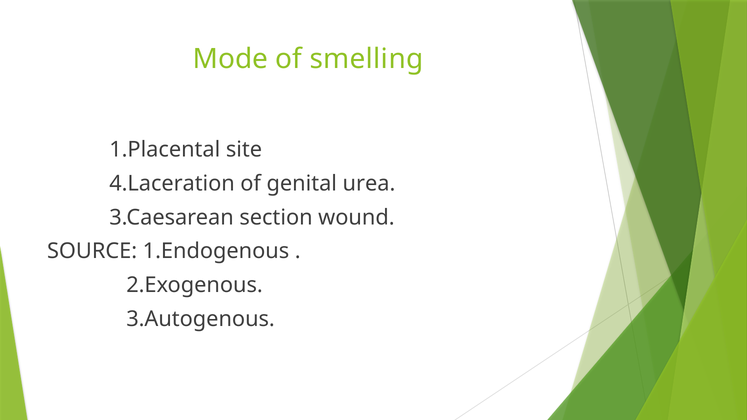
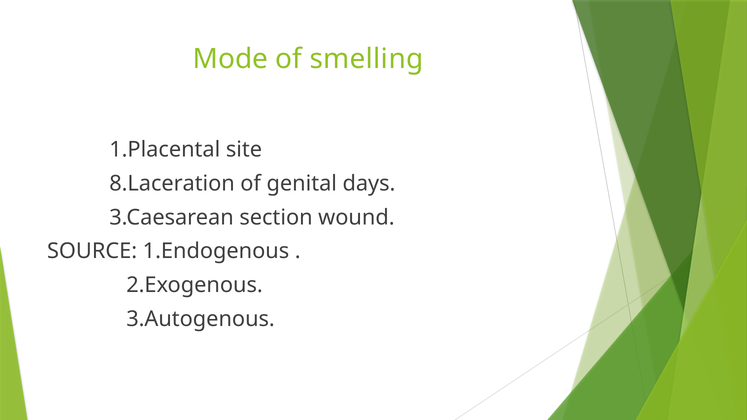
4.Laceration: 4.Laceration -> 8.Laceration
urea: urea -> days
